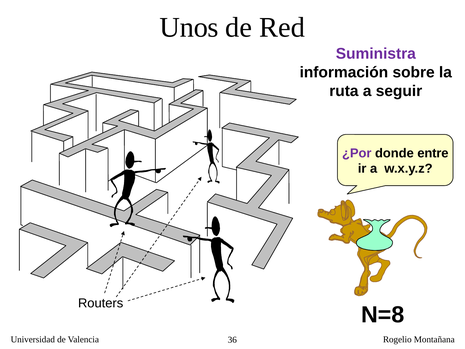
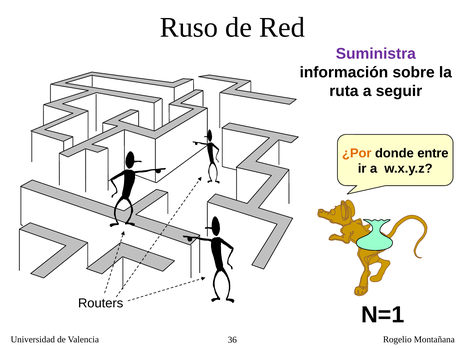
Unos: Unos -> Ruso
¿Por colour: purple -> orange
N=8: N=8 -> N=1
